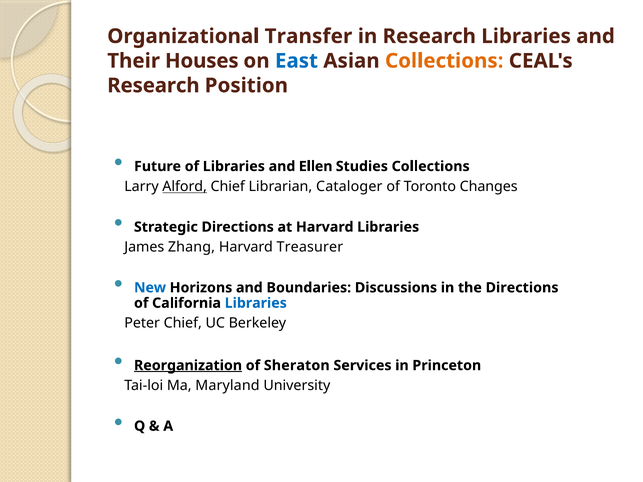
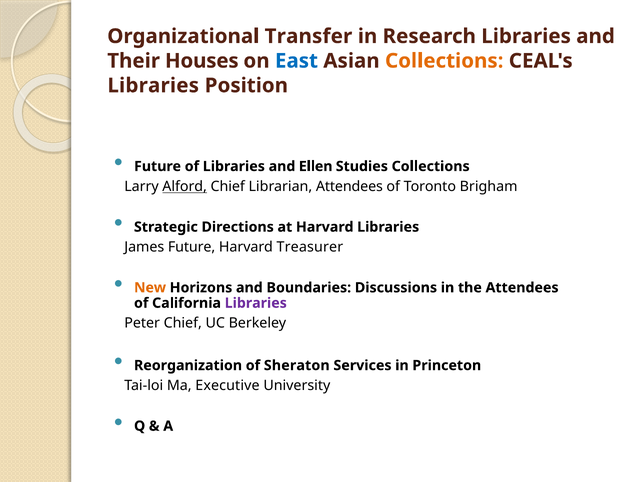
Research at (153, 86): Research -> Libraries
Librarian Cataloger: Cataloger -> Attendees
Changes: Changes -> Brigham
James Zhang: Zhang -> Future
New colour: blue -> orange
the Directions: Directions -> Attendees
Libraries at (256, 303) colour: blue -> purple
Reorganization underline: present -> none
Maryland: Maryland -> Executive
